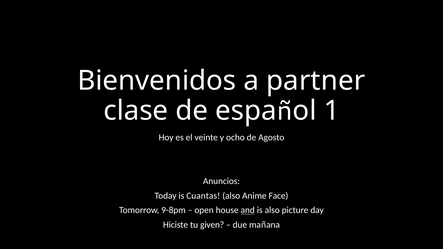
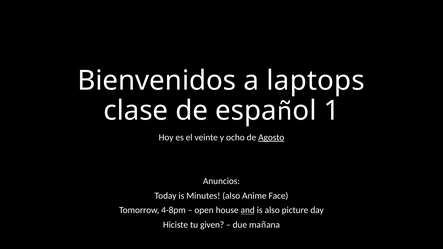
partner: partner -> laptops
Agosto underline: none -> present
Cuantas: Cuantas -> Minutes
9-8pm: 9-8pm -> 4-8pm
